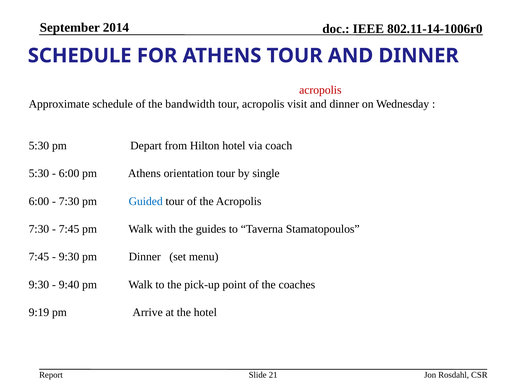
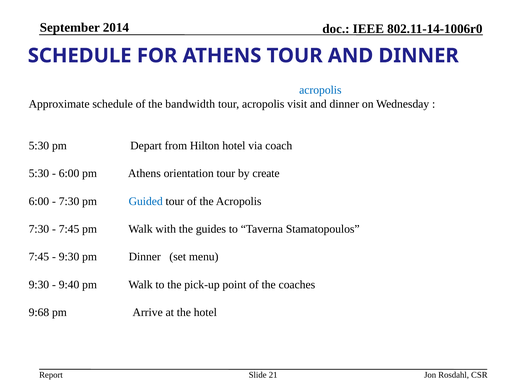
acropolis at (320, 90) colour: red -> blue
single: single -> create
9:19: 9:19 -> 9:68
